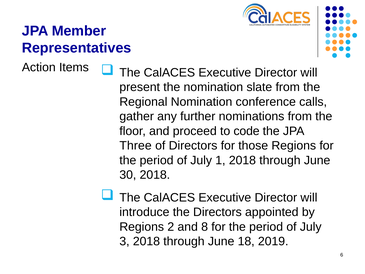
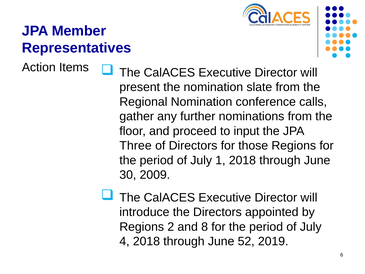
code: code -> input
30 2018: 2018 -> 2009
3: 3 -> 4
18: 18 -> 52
